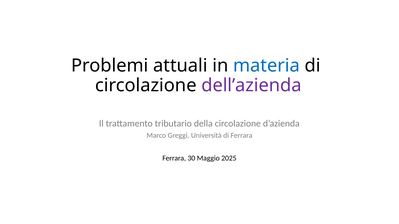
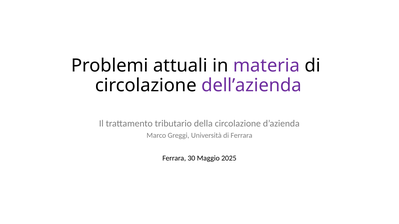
materia colour: blue -> purple
